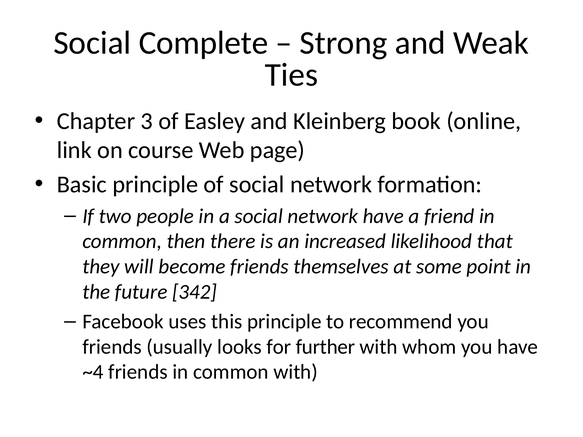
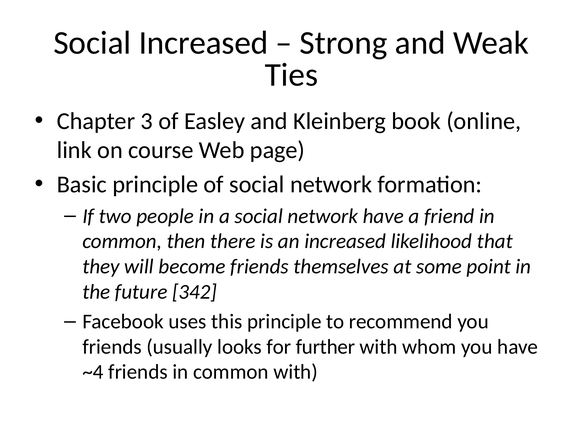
Social Complete: Complete -> Increased
